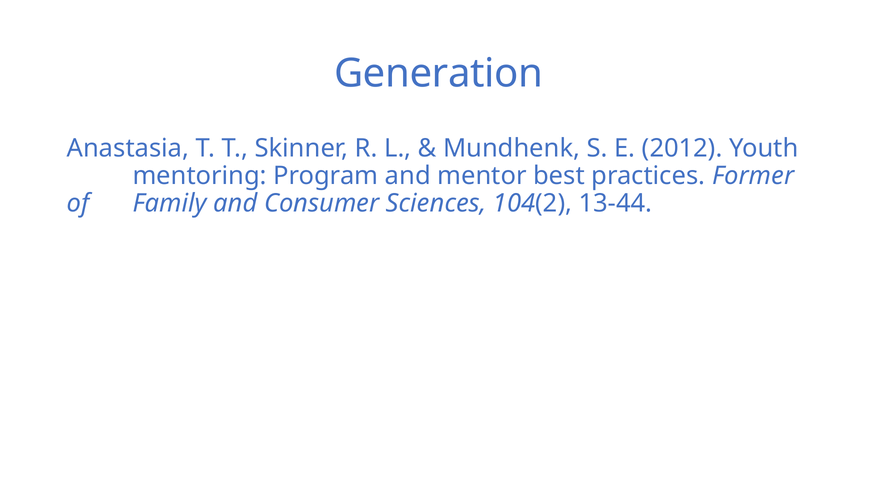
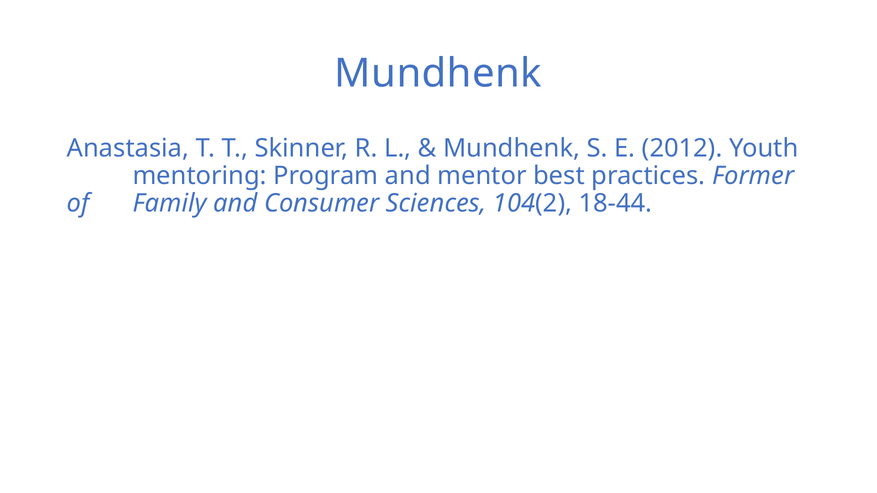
Generation at (439, 74): Generation -> Mundhenk
13-44: 13-44 -> 18-44
